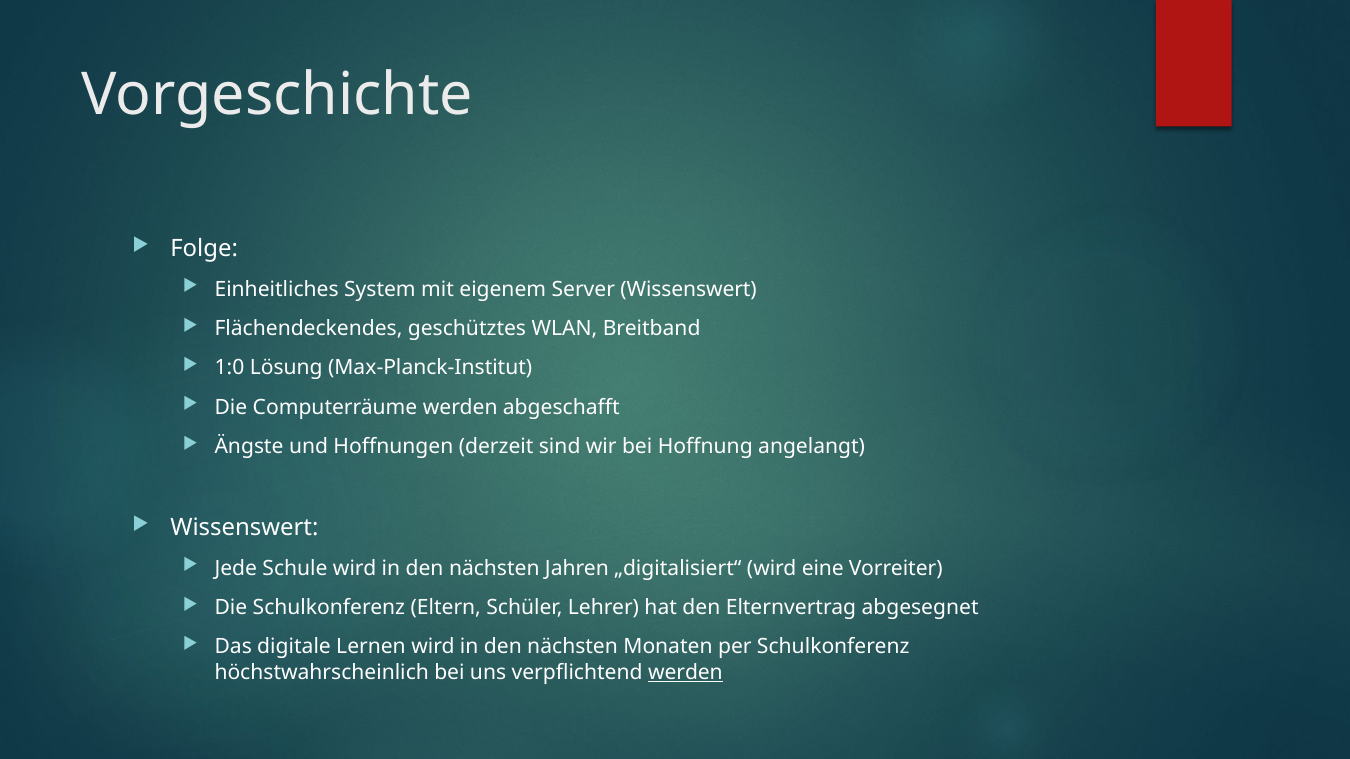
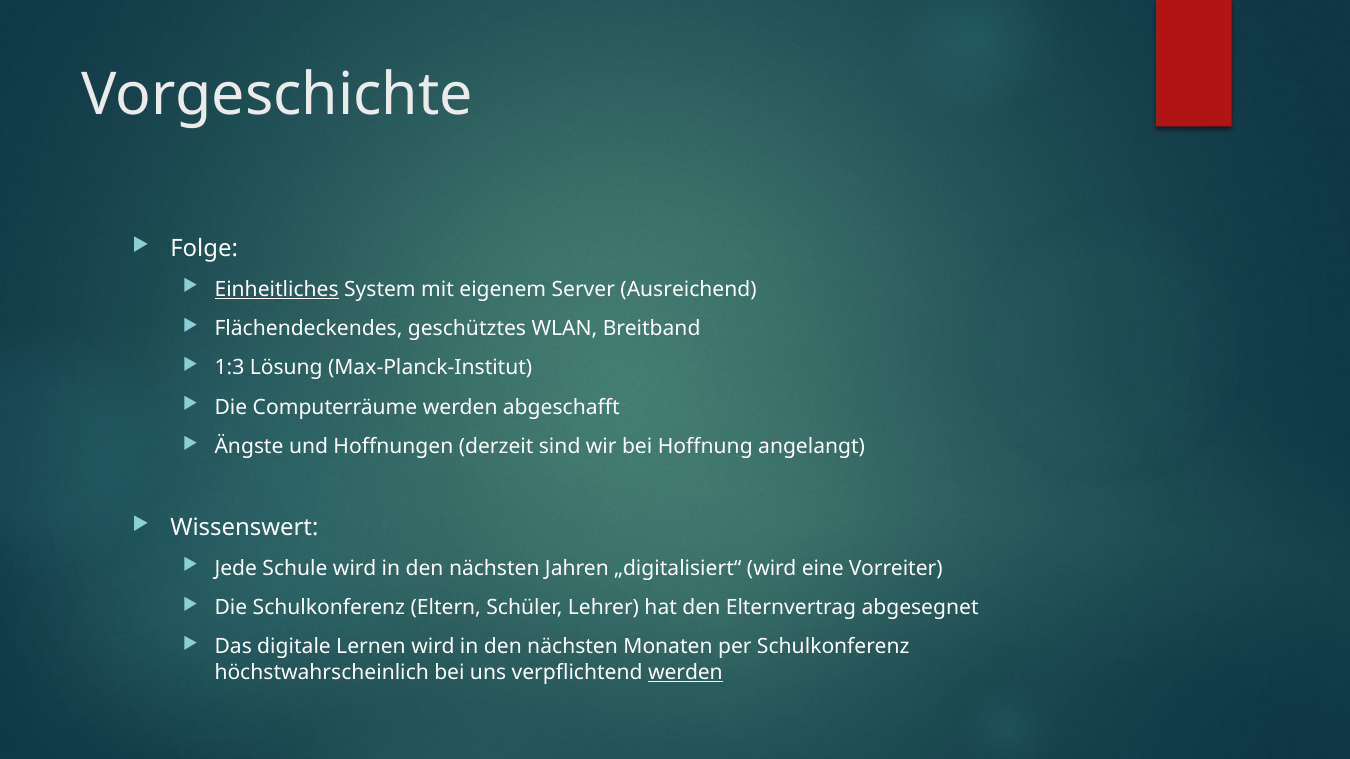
Einheitliches underline: none -> present
Server Wissenswert: Wissenswert -> Ausreichend
1:0: 1:0 -> 1:3
